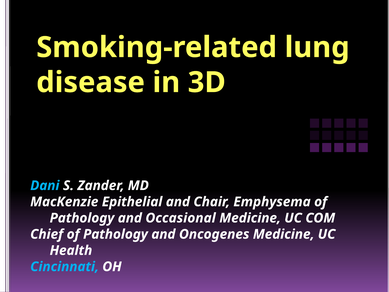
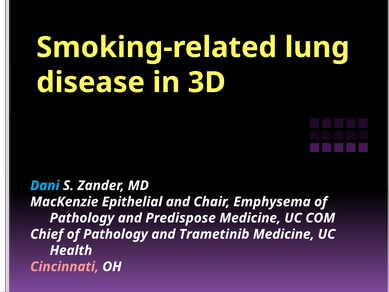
Occasional: Occasional -> Predispose
Oncogenes: Oncogenes -> Trametinib
Cincinnati colour: light blue -> pink
